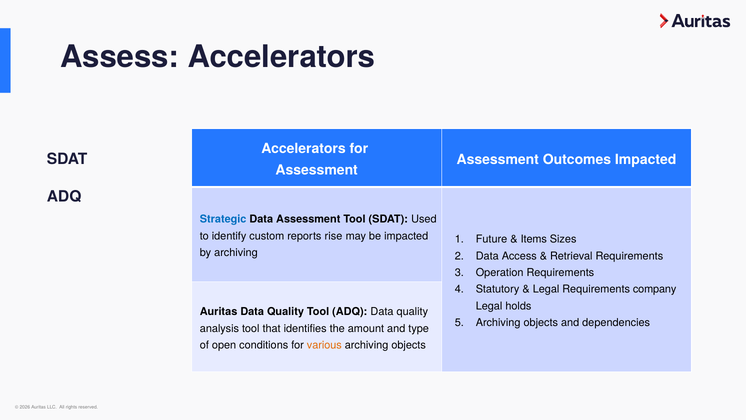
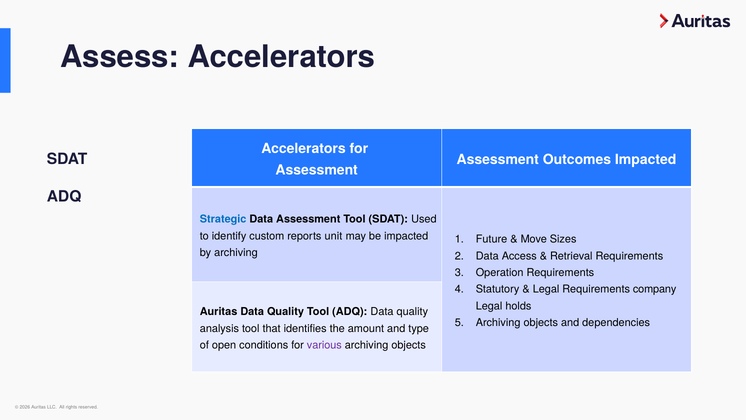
rise: rise -> unit
Items: Items -> Move
various colour: orange -> purple
